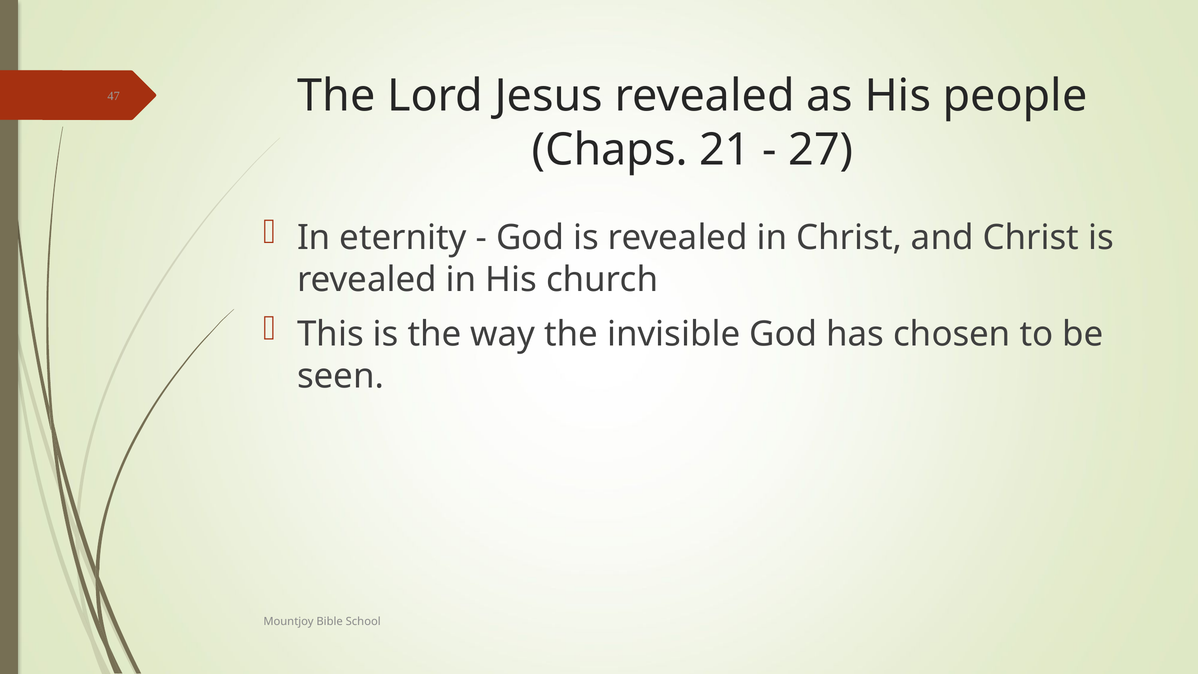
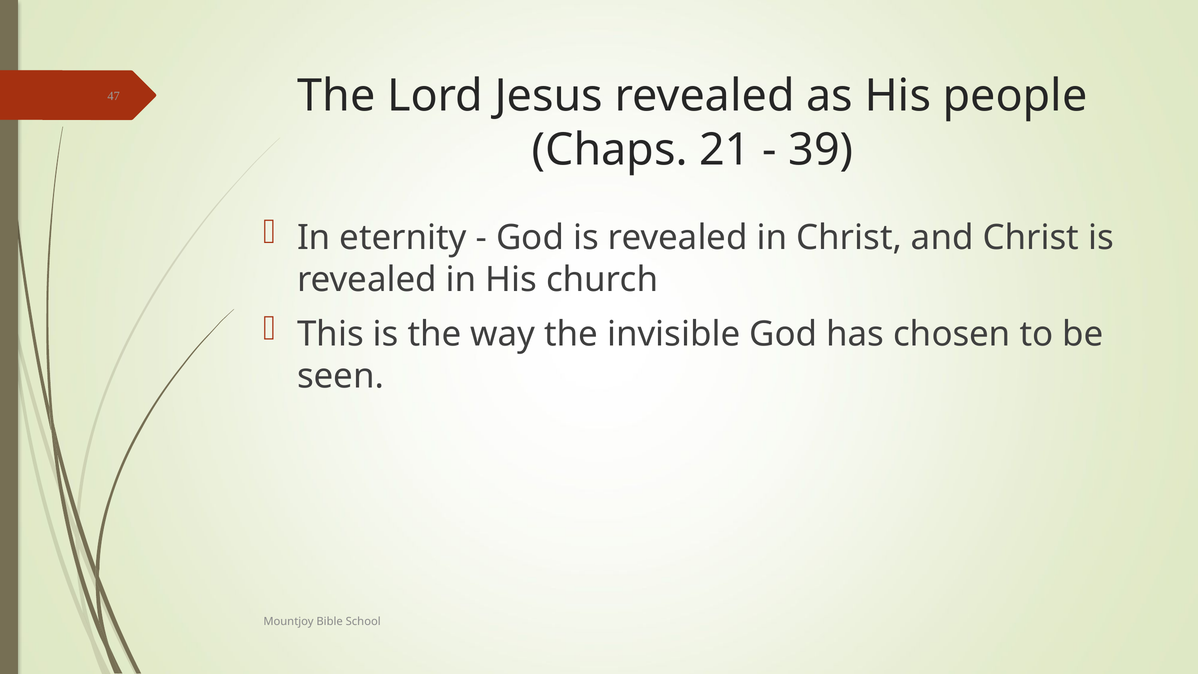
27: 27 -> 39
